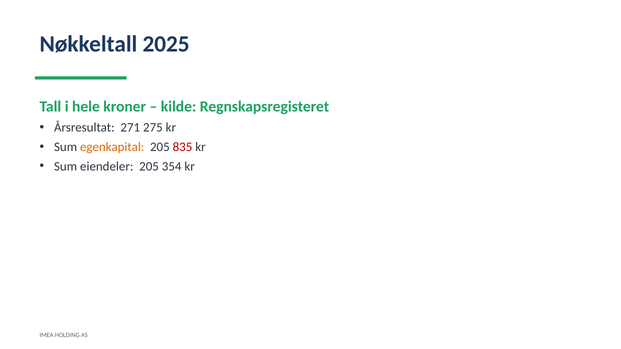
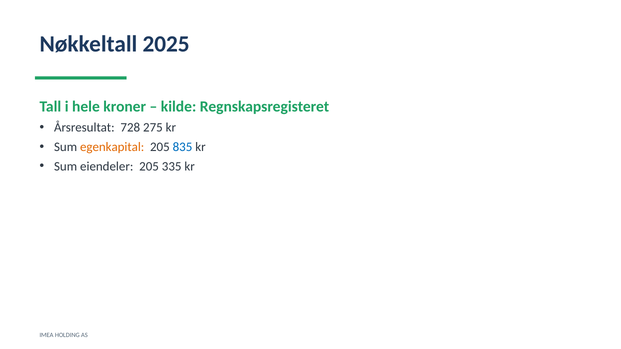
271: 271 -> 728
835 colour: red -> blue
354: 354 -> 335
